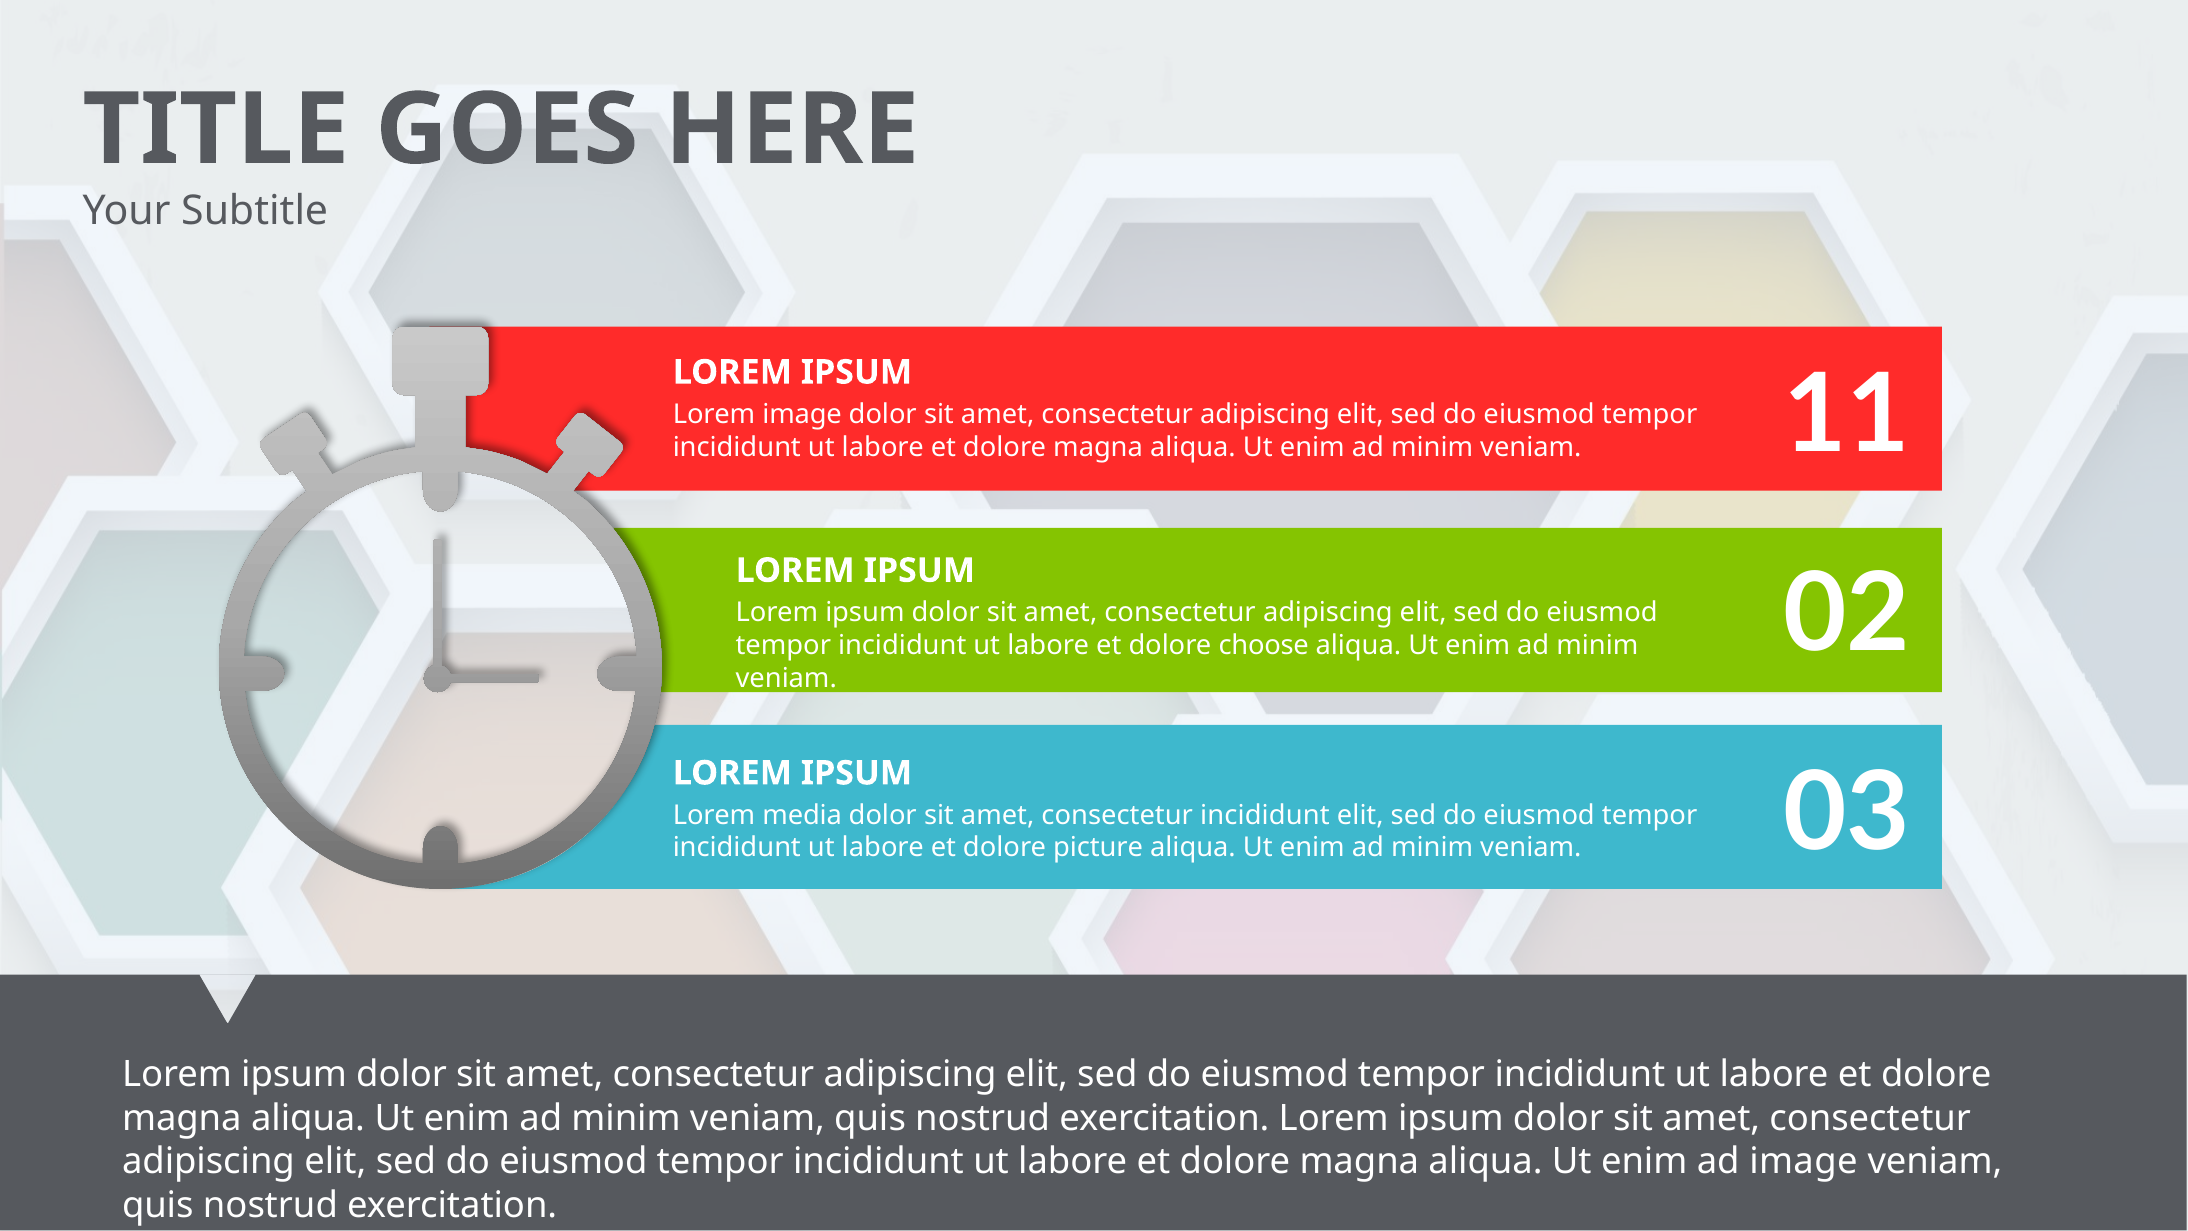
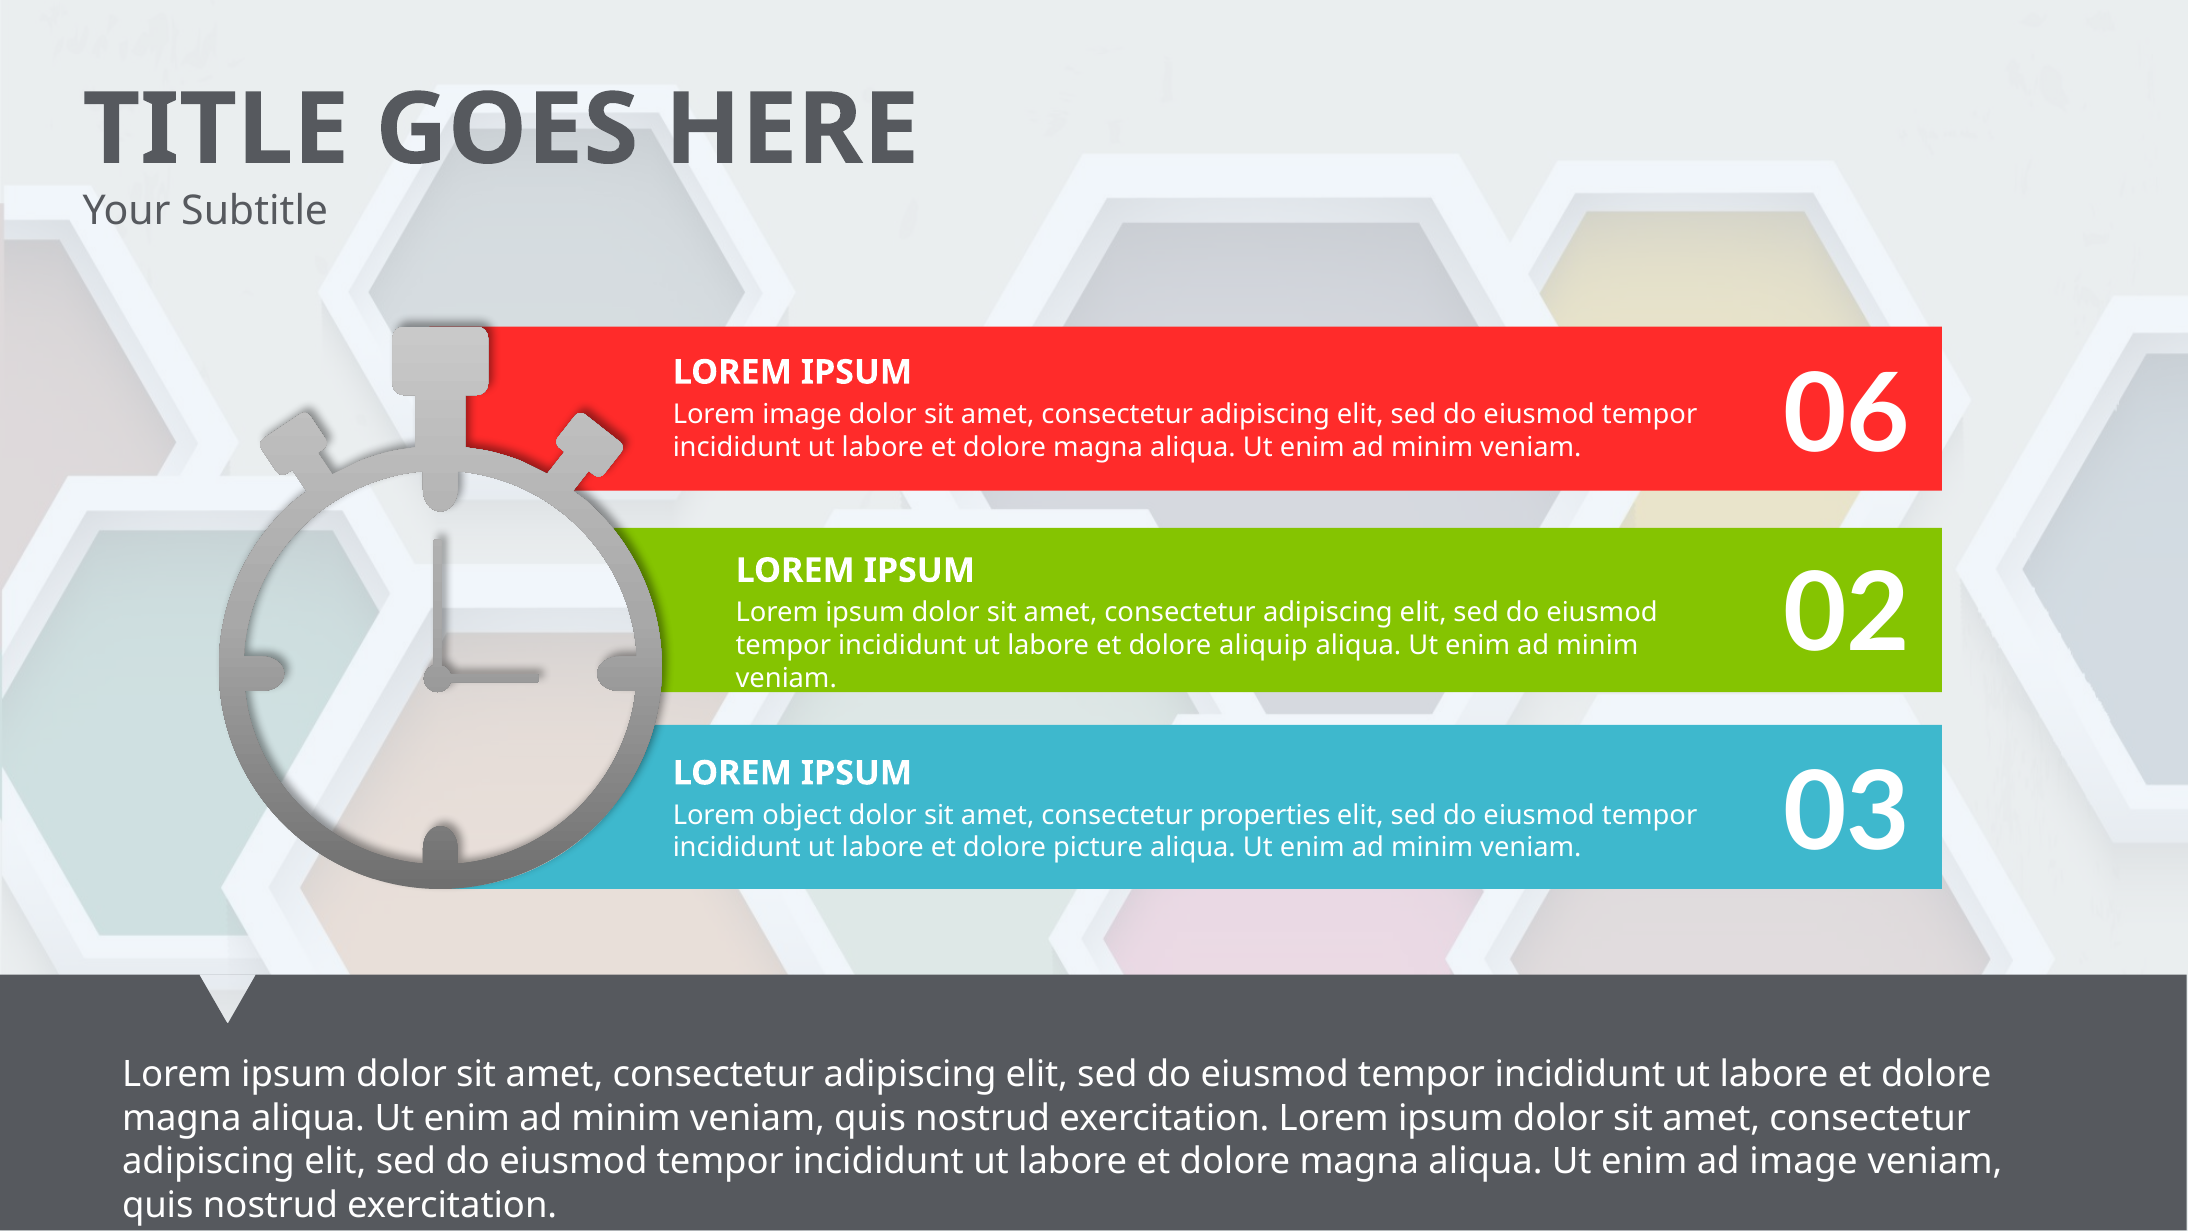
11: 11 -> 06
choose: choose -> aliquip
media: media -> object
consectetur incididunt: incididunt -> properties
